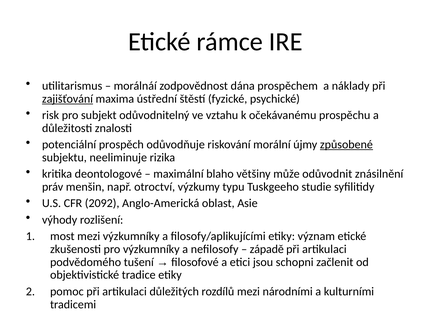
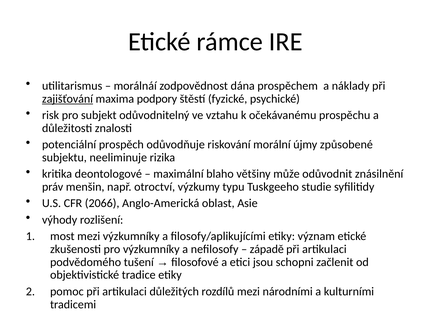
ústřední: ústřední -> podpory
způsobené underline: present -> none
2092: 2092 -> 2066
